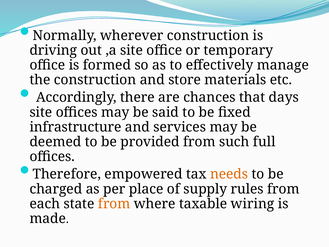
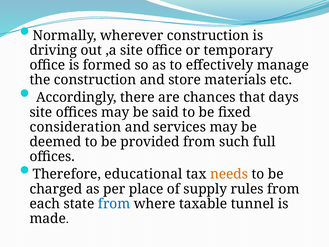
infrastructure: infrastructure -> consideration
empowered: empowered -> educational
from at (114, 204) colour: orange -> blue
wiring: wiring -> tunnel
